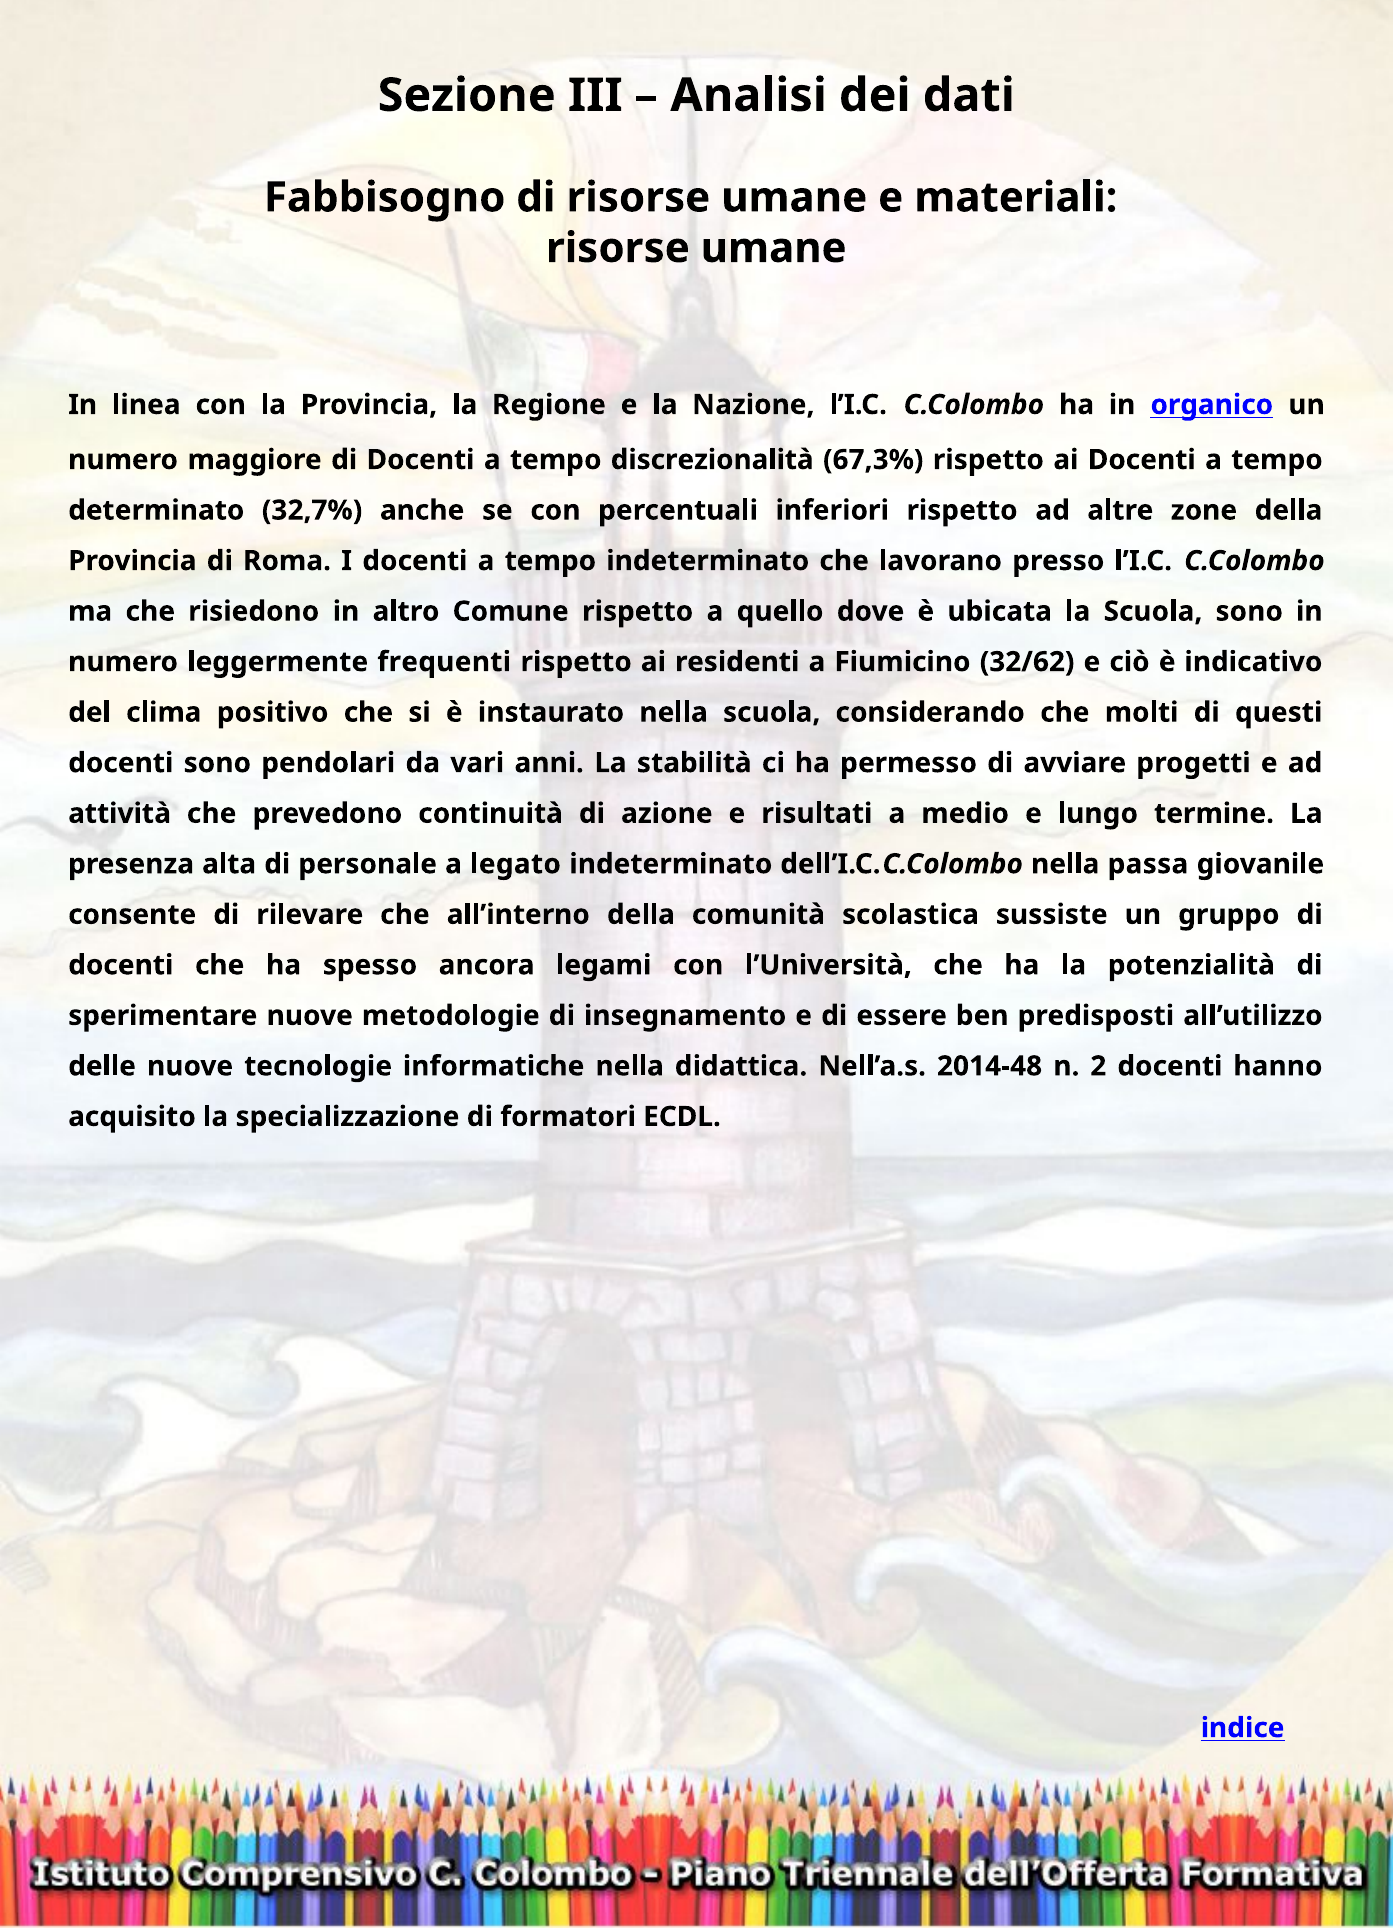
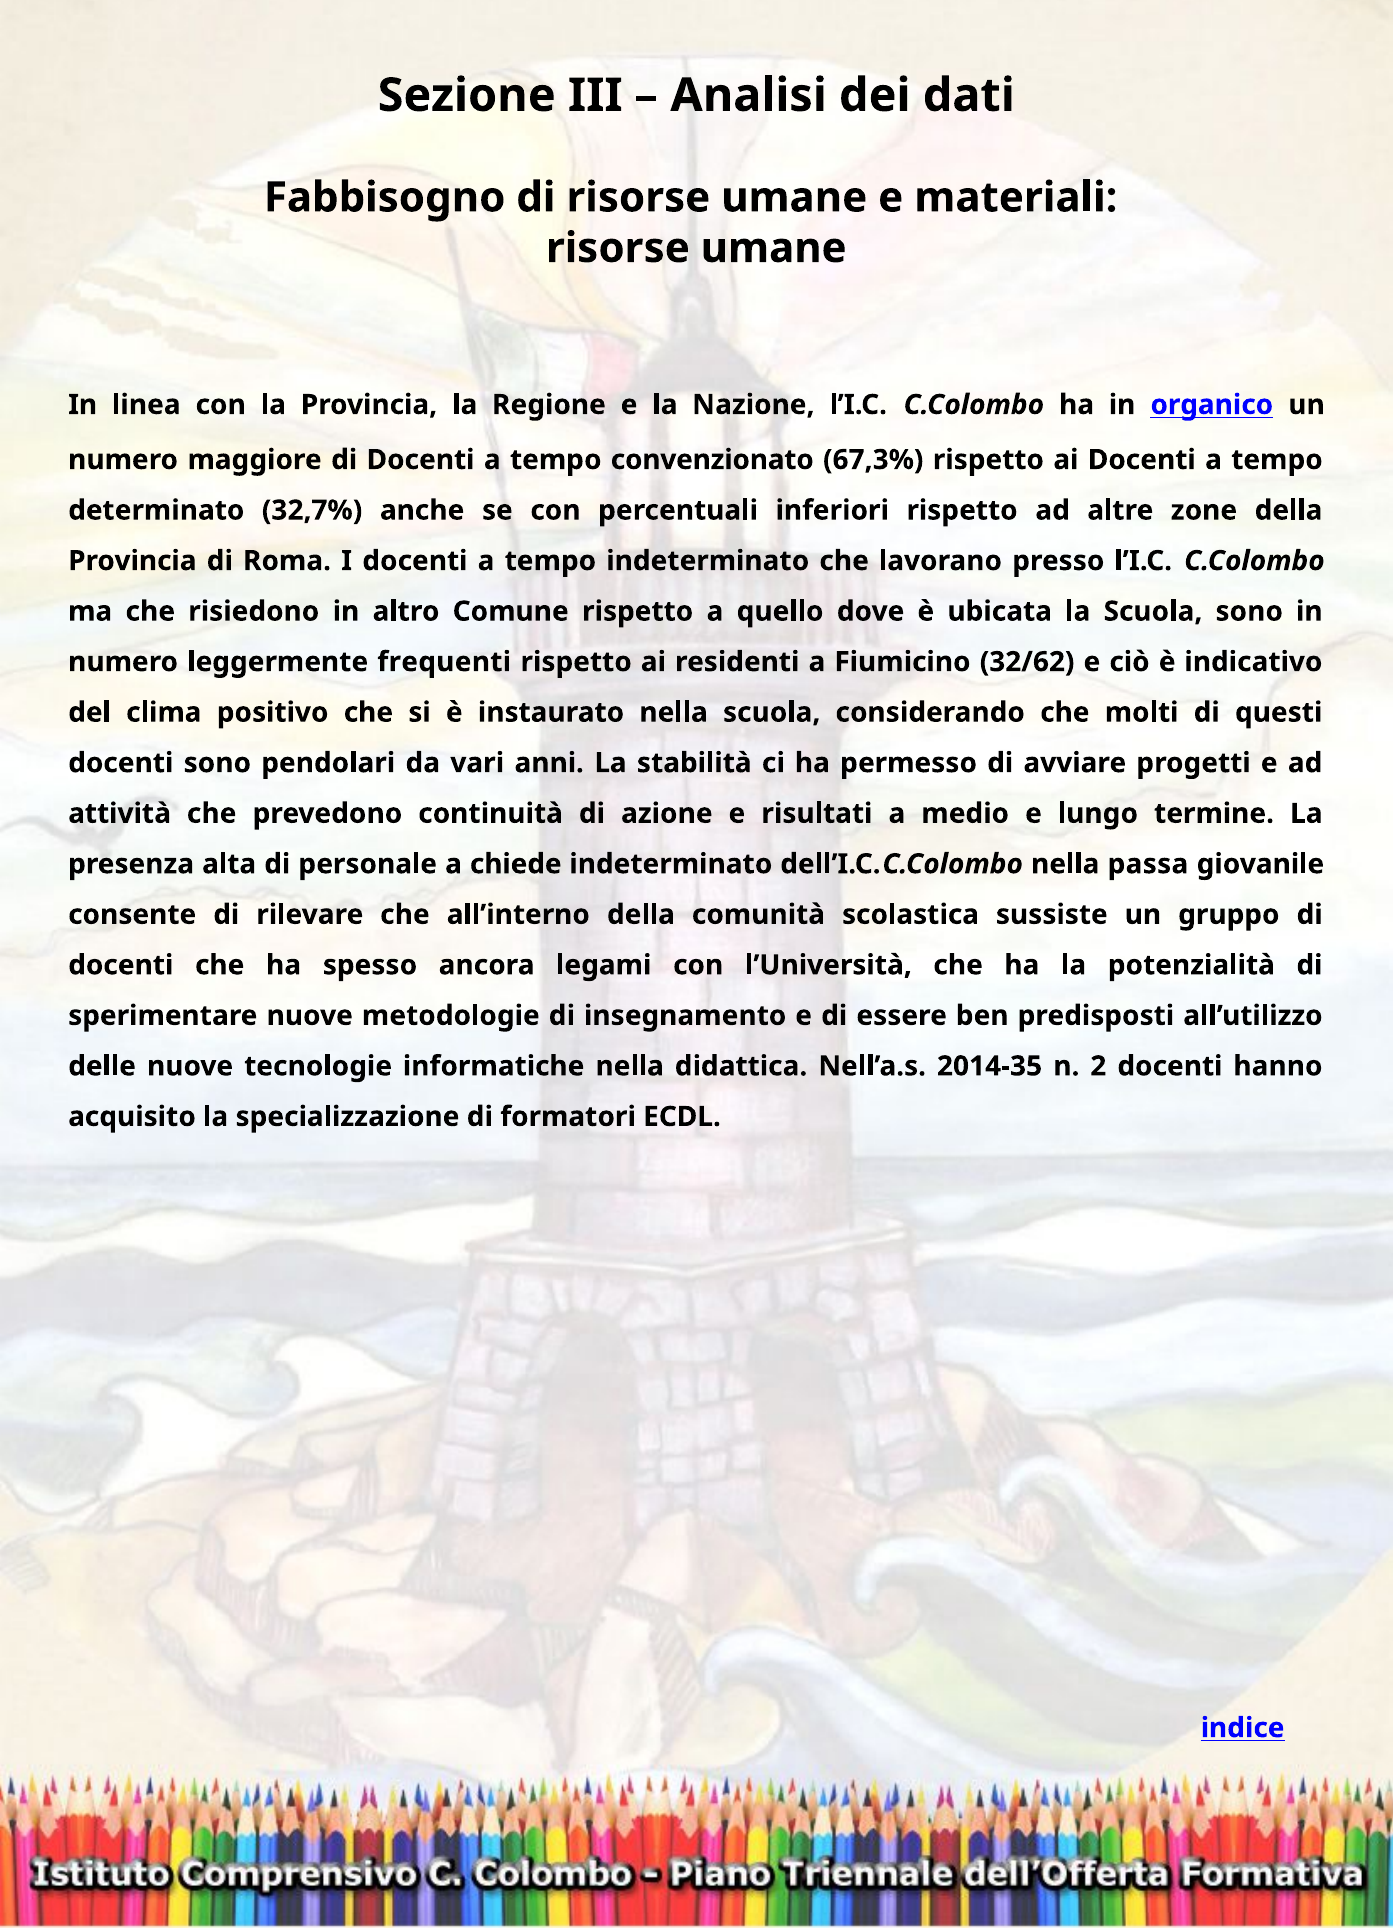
discrezionalità: discrezionalità -> convenzionato
legato: legato -> chiede
2014-48: 2014-48 -> 2014-35
